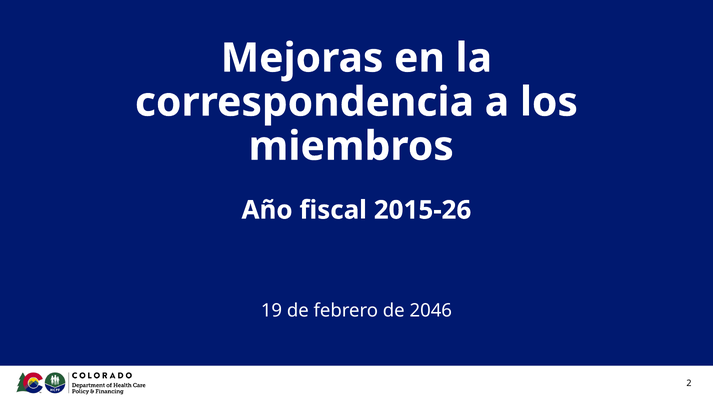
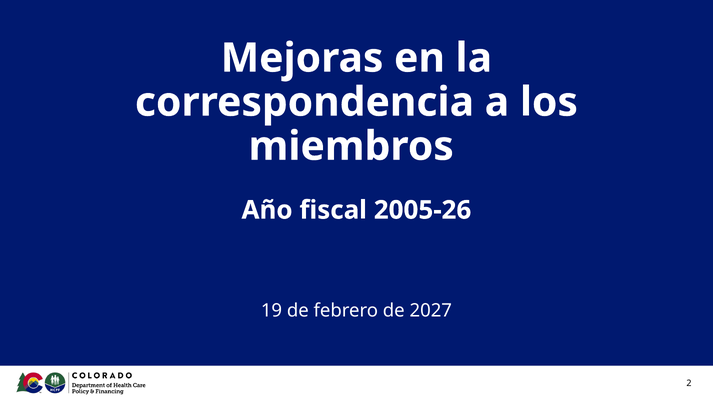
2015-26: 2015-26 -> 2005-26
2046: 2046 -> 2027
